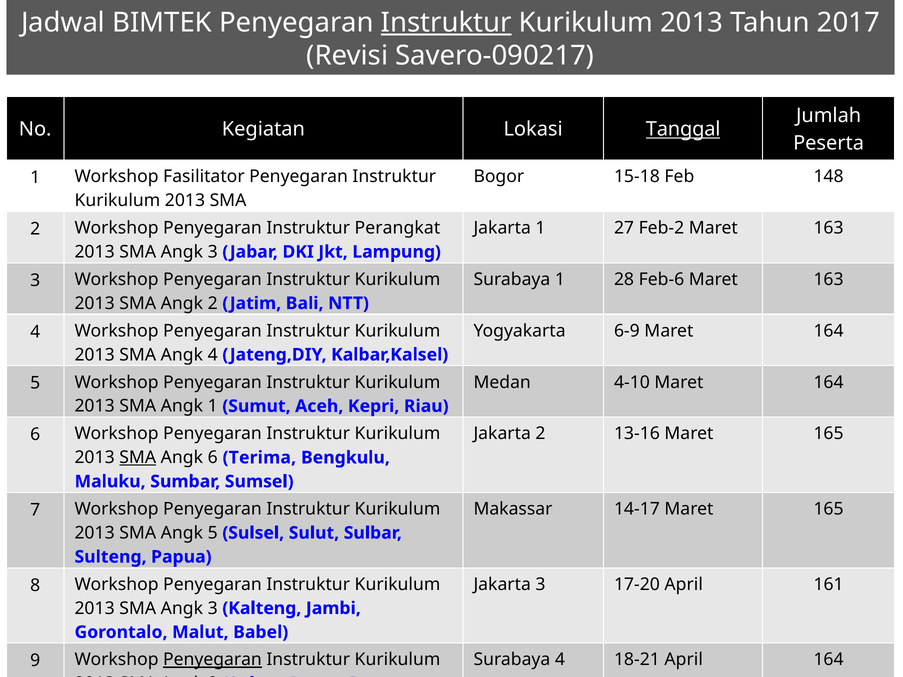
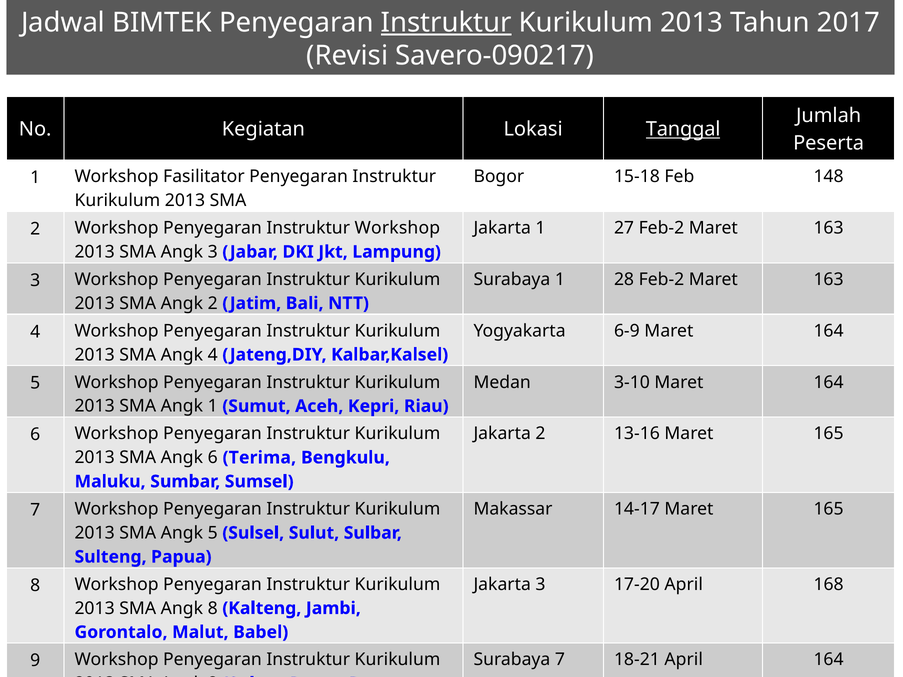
Instruktur Perangkat: Perangkat -> Workshop
28 Feb-6: Feb-6 -> Feb-2
4-10: 4-10 -> 3-10
SMA at (138, 458) underline: present -> none
161: 161 -> 168
3 at (213, 608): 3 -> 8
Surabaya 4: 4 -> 7
Penyegaran at (212, 660) underline: present -> none
